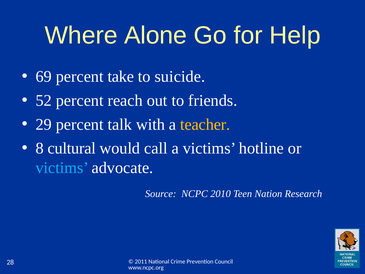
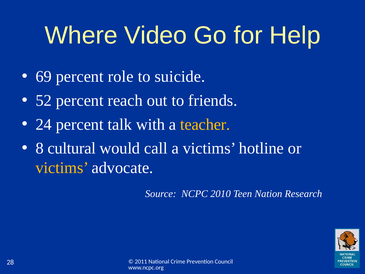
Alone: Alone -> Video
take: take -> role
29: 29 -> 24
victims at (62, 168) colour: light blue -> yellow
